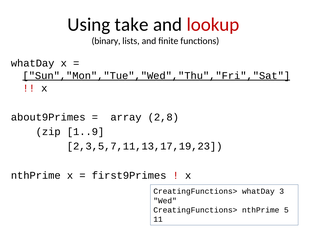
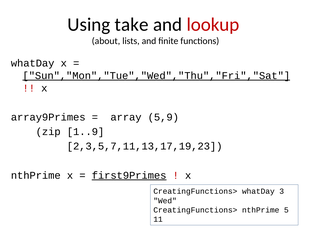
binary: binary -> about
about9Primes: about9Primes -> array9Primes
2,8: 2,8 -> 5,9
first9Primes underline: none -> present
